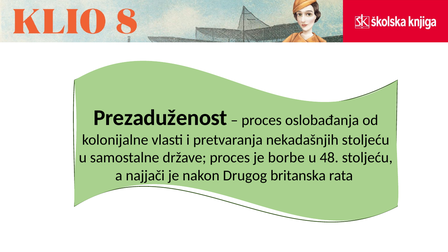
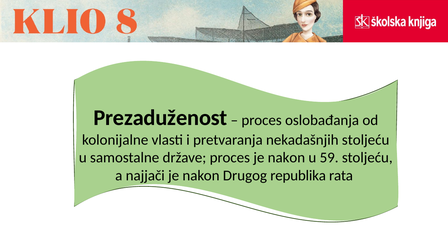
proces je borbe: borbe -> nakon
48: 48 -> 59
britanska: britanska -> republika
